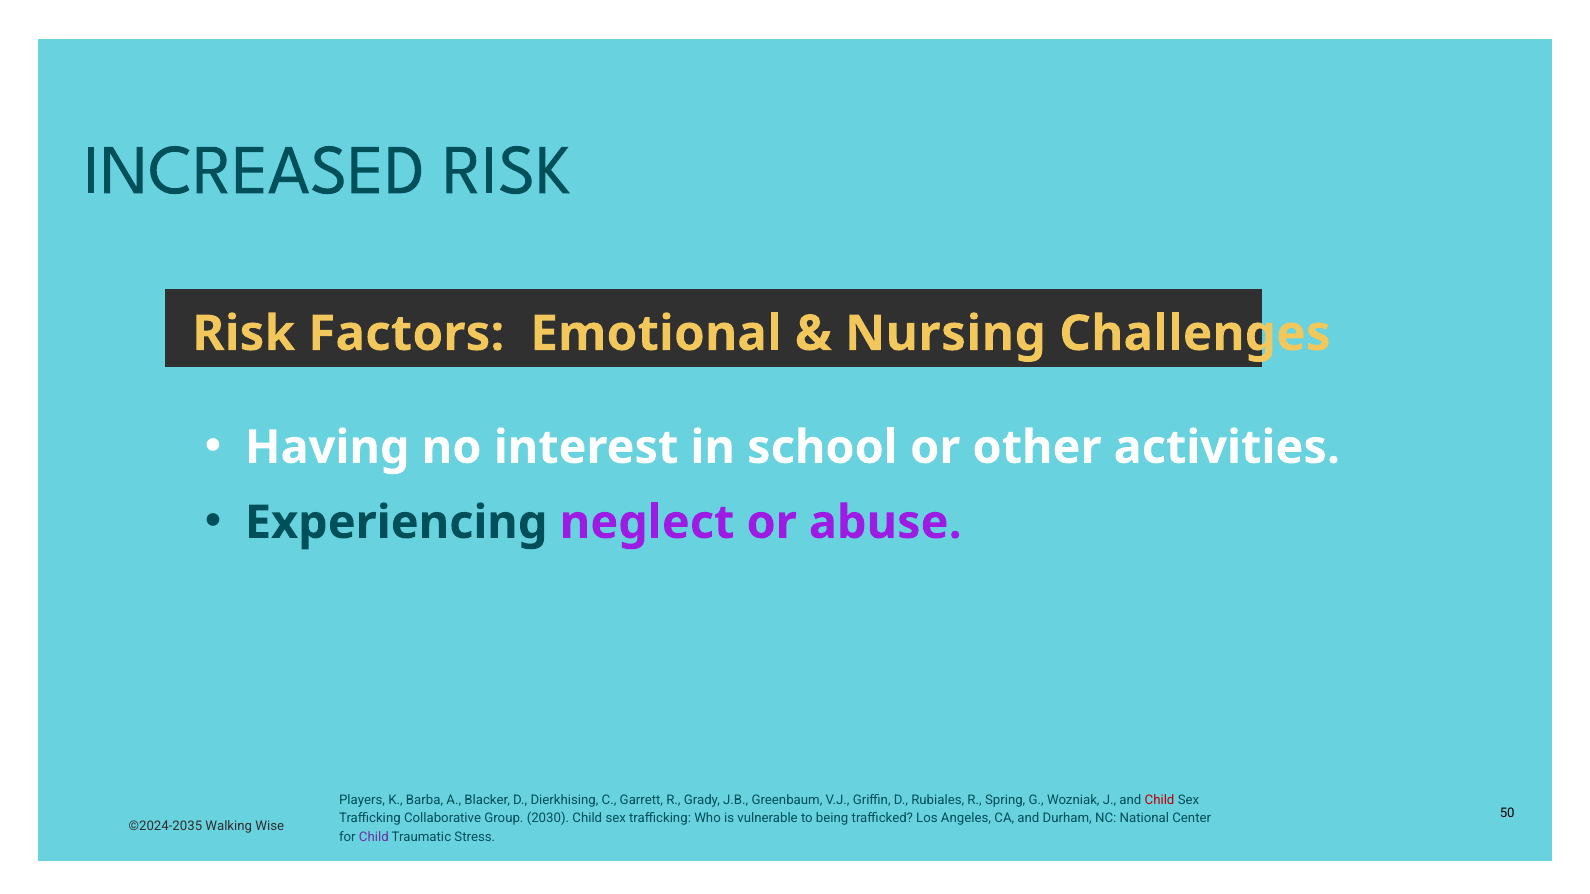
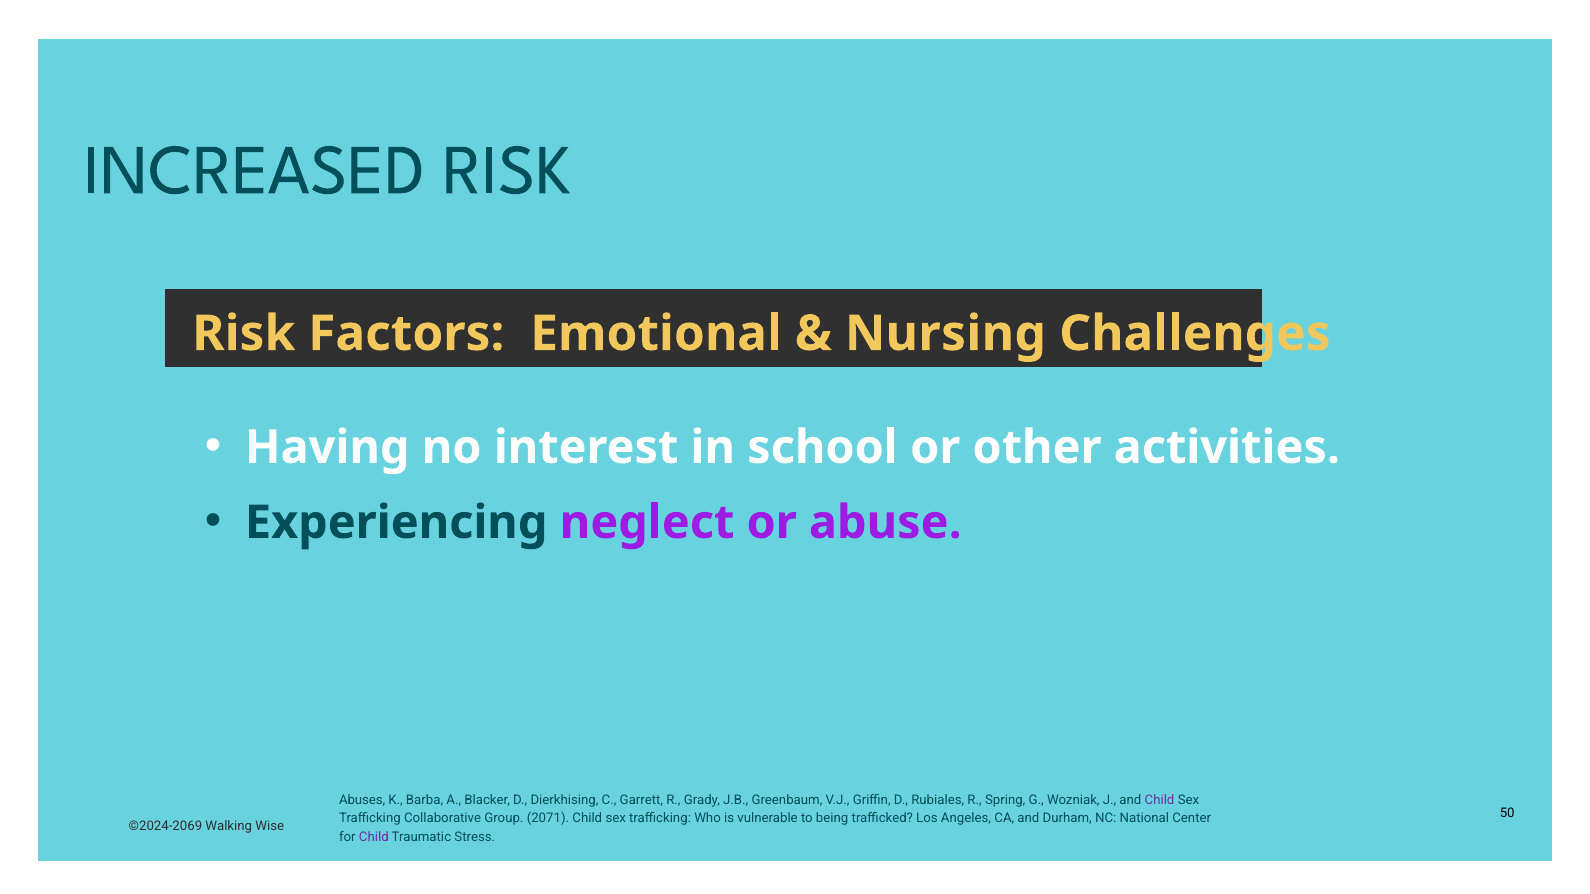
Players: Players -> Abuses
Child at (1160, 800) colour: red -> purple
2030: 2030 -> 2071
©2024-2035: ©2024-2035 -> ©2024-2069
